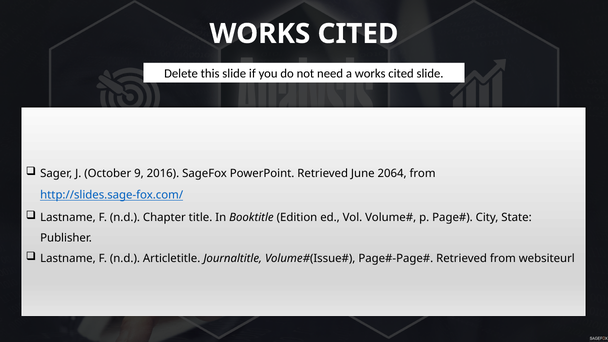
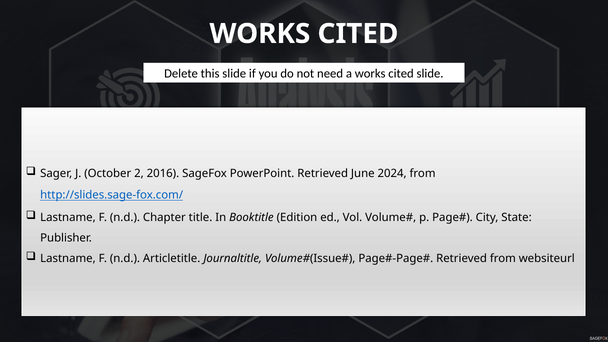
9: 9 -> 2
2064: 2064 -> 2024
